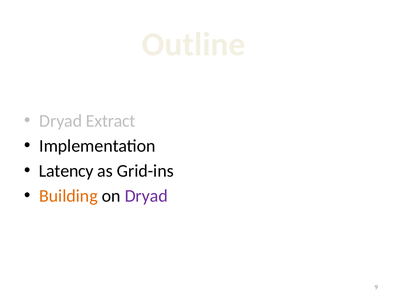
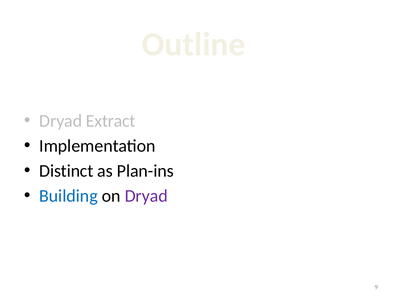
Latency: Latency -> Distinct
Grid-ins: Grid-ins -> Plan-ins
Building colour: orange -> blue
